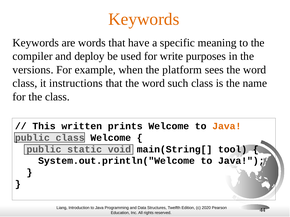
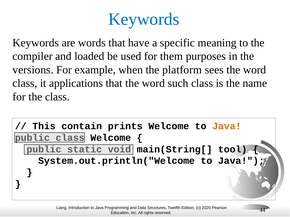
Keywords at (144, 19) colour: orange -> blue
deploy: deploy -> loaded
write: write -> them
instructions: instructions -> applications
written: written -> contain
